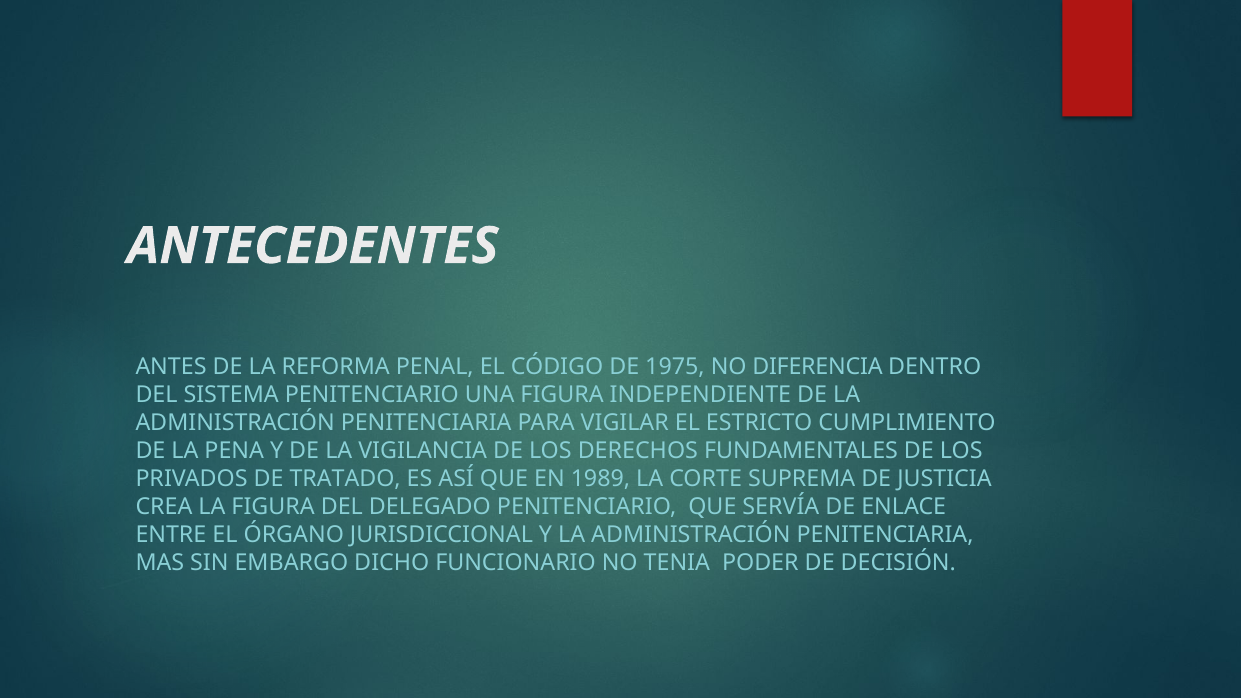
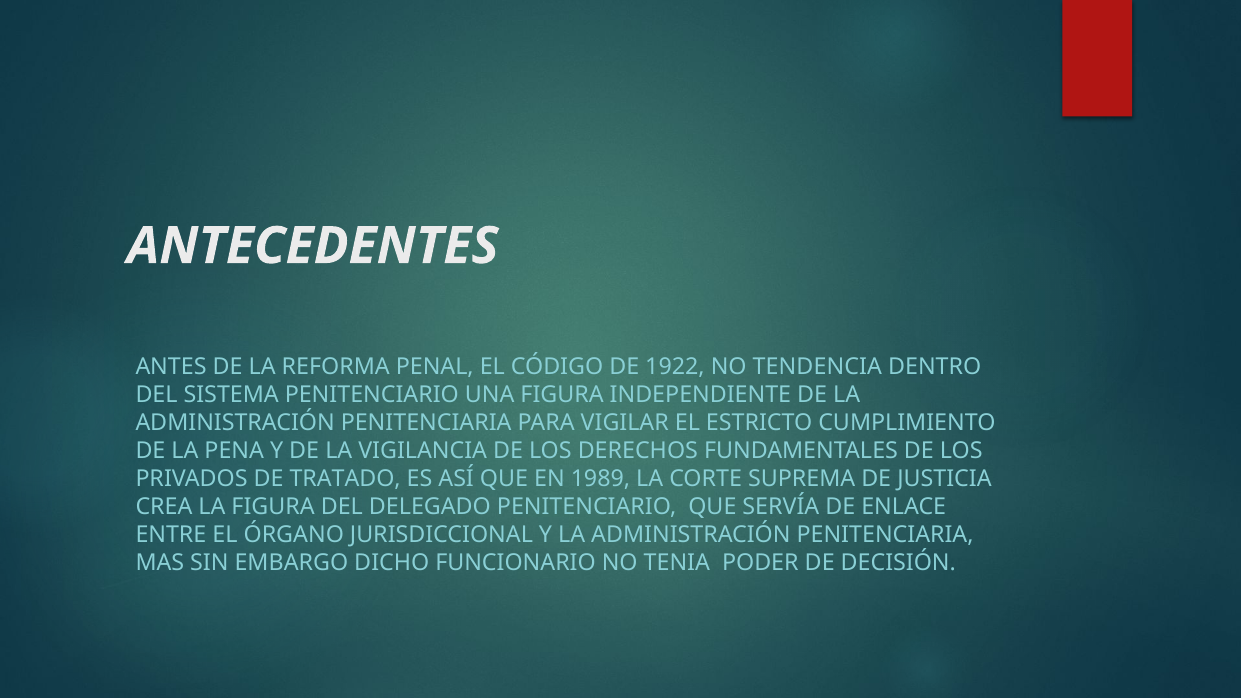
1975: 1975 -> 1922
DIFERENCIA: DIFERENCIA -> TENDENCIA
